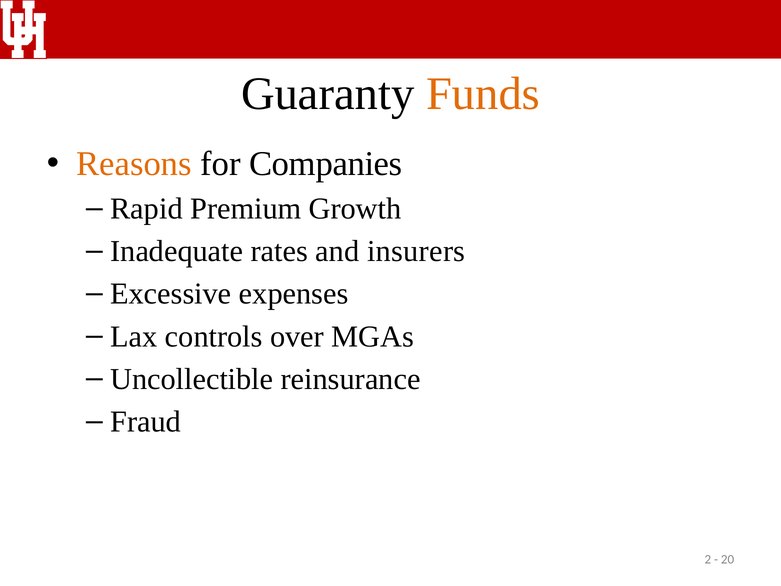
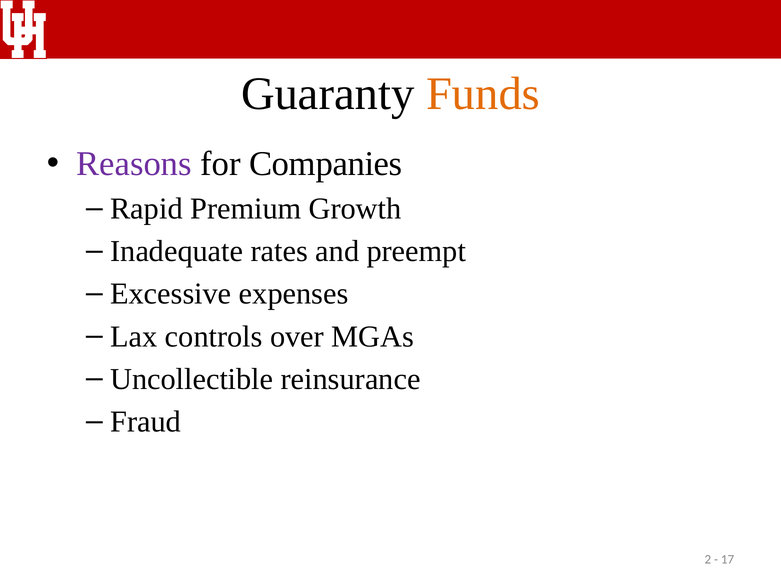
Reasons colour: orange -> purple
insurers: insurers -> preempt
20: 20 -> 17
